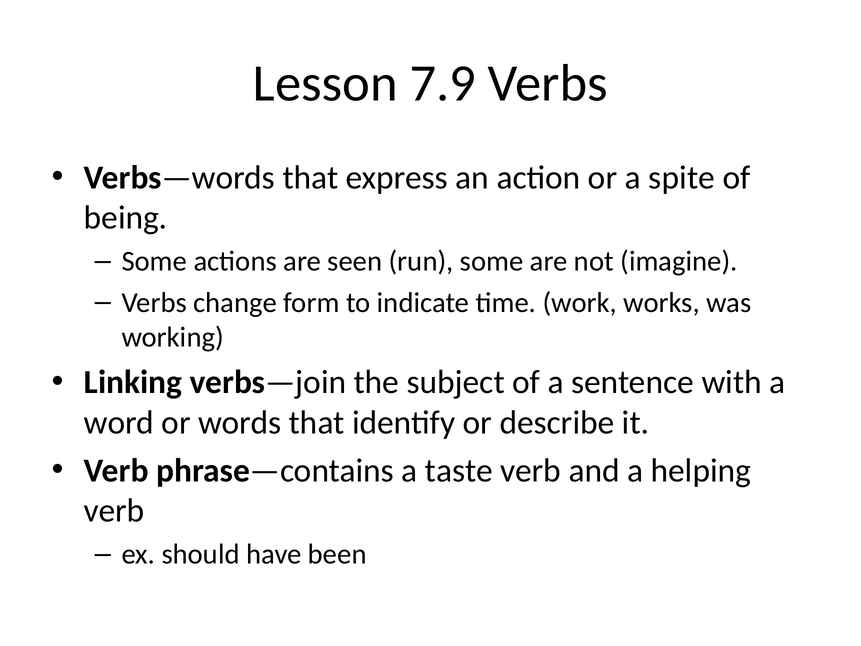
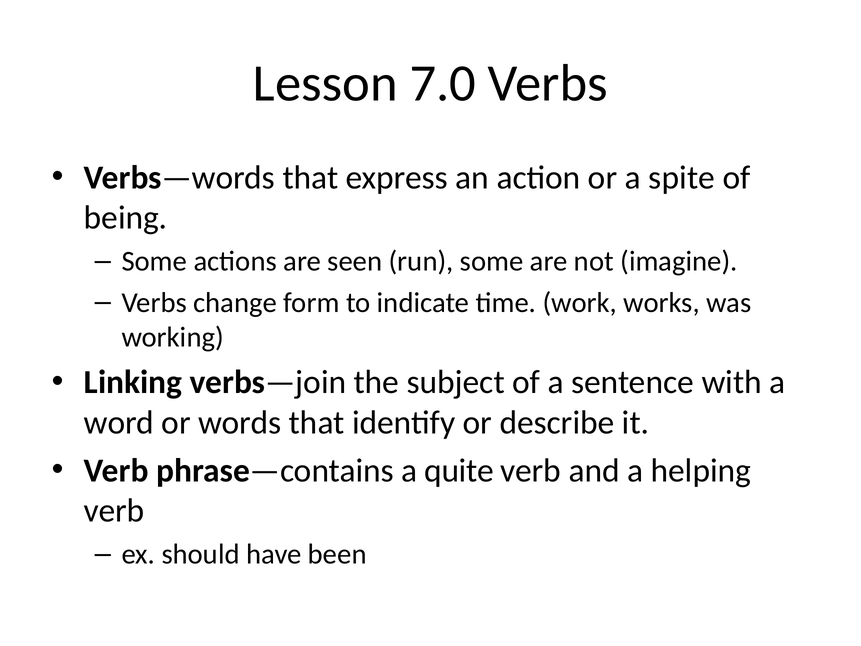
7.9: 7.9 -> 7.0
taste: taste -> quite
